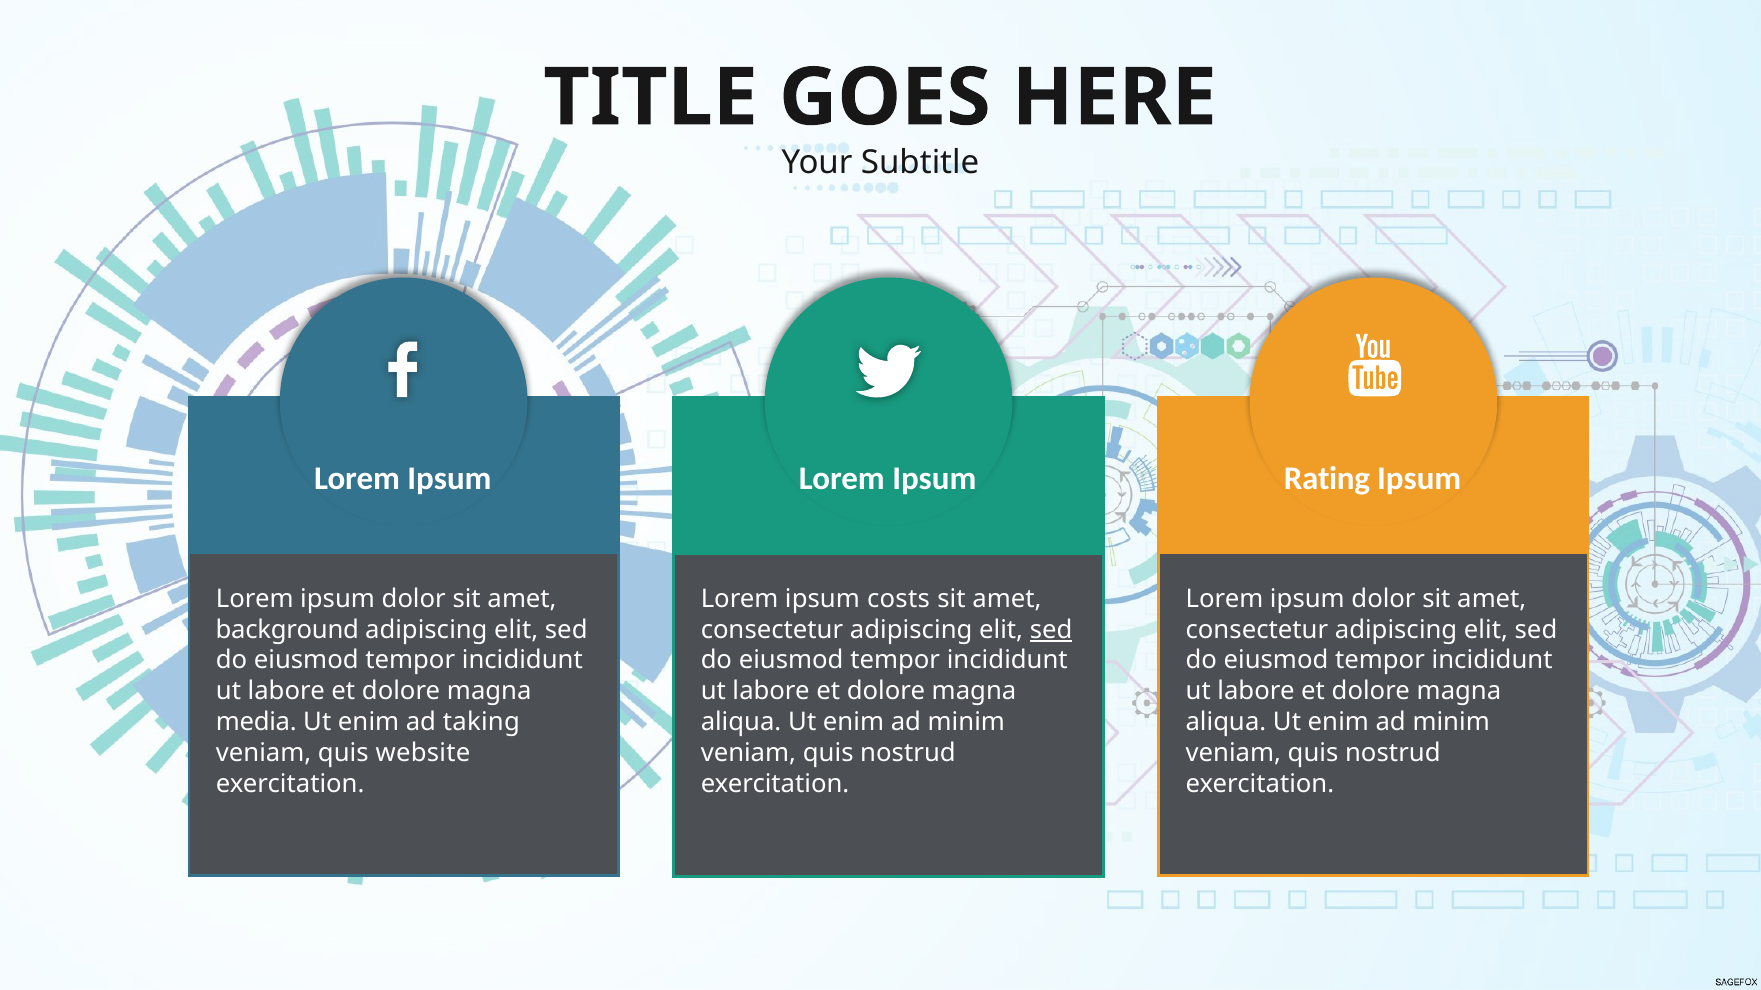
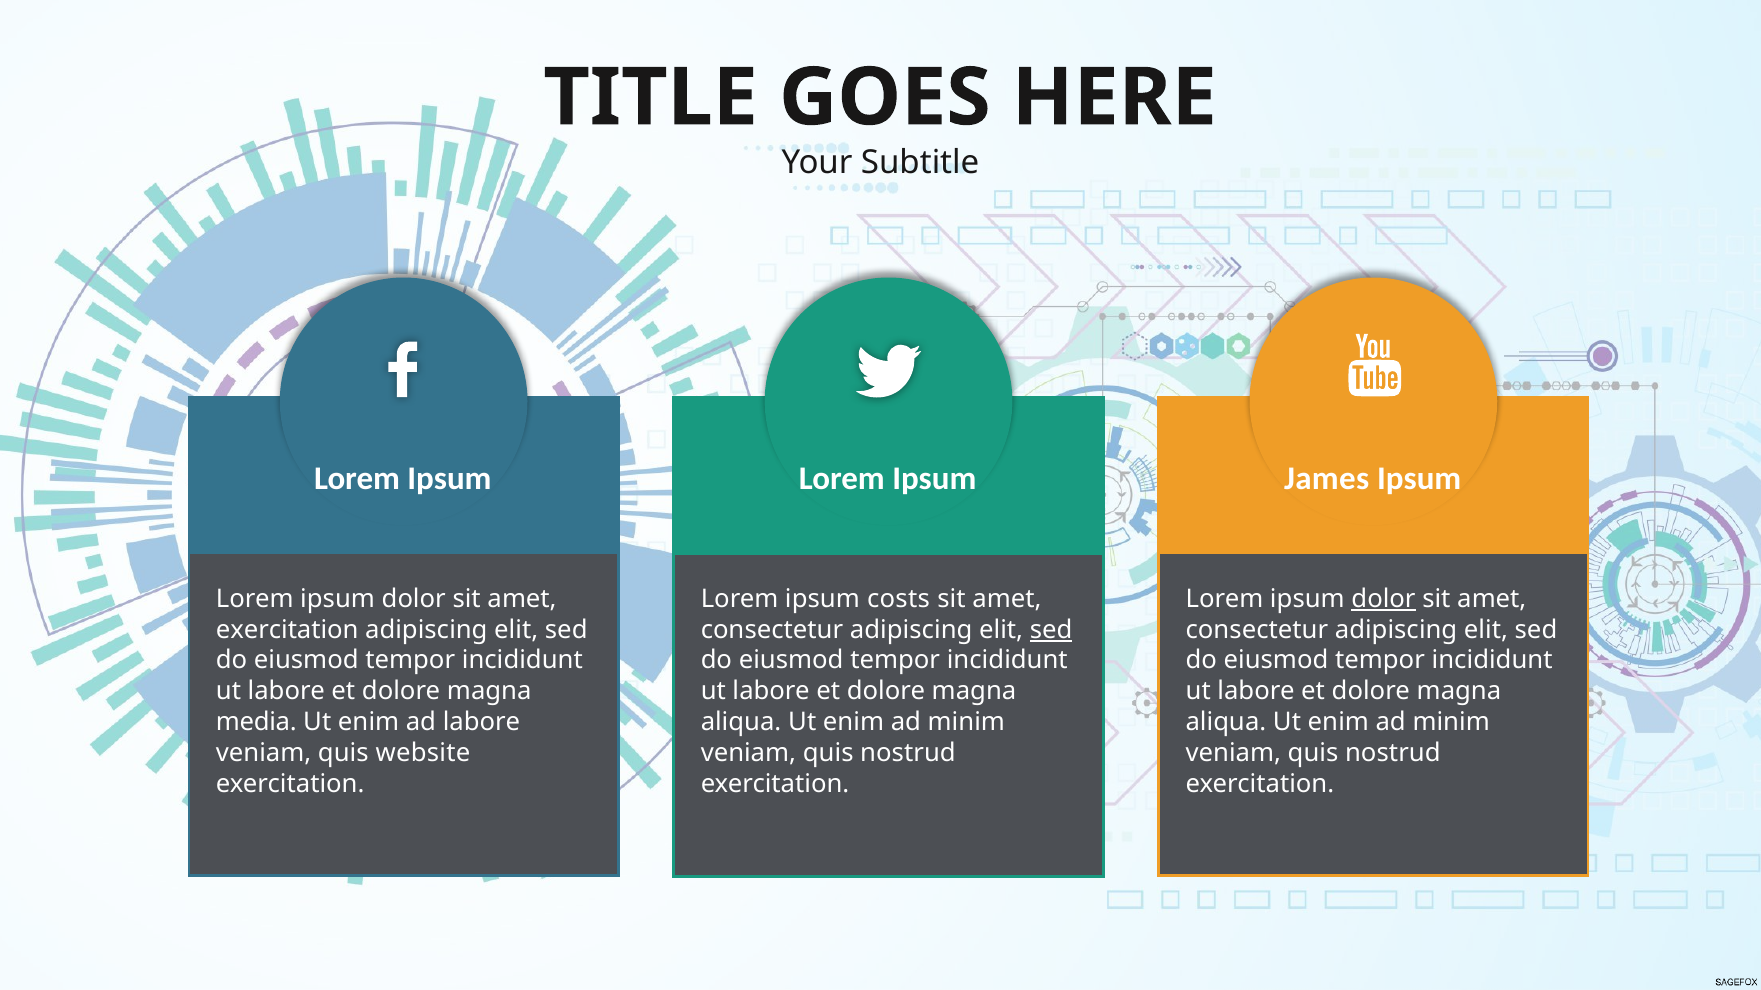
Rating: Rating -> James
dolor at (1384, 599) underline: none -> present
background at (287, 630): background -> exercitation
ad taking: taking -> labore
